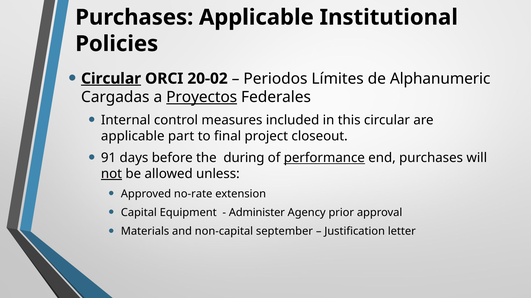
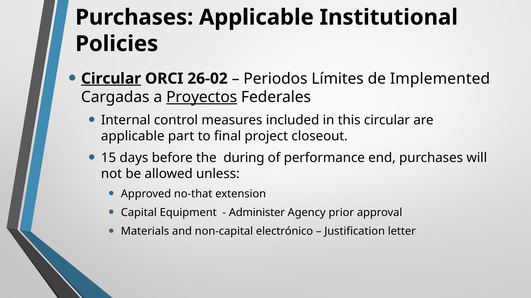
20-02: 20-02 -> 26-02
Alphanumeric: Alphanumeric -> Implemented
91: 91 -> 15
performance underline: present -> none
not underline: present -> none
no-rate: no-rate -> no-that
september: september -> electrónico
